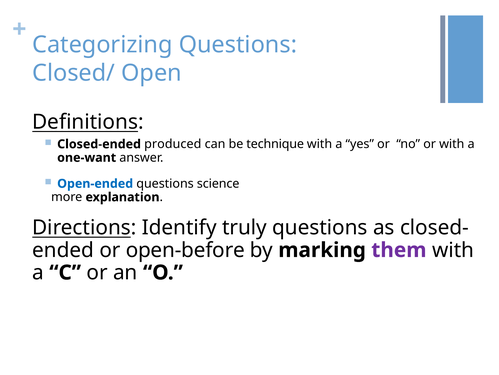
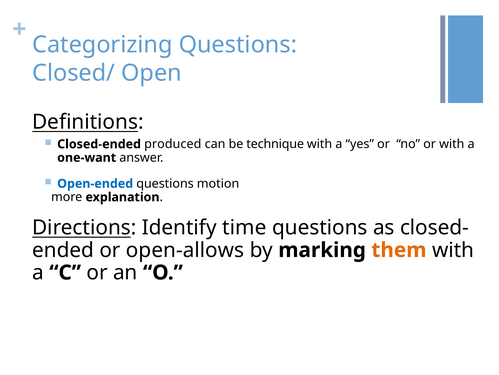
science: science -> motion
truly: truly -> time
open-before: open-before -> open-allows
them colour: purple -> orange
